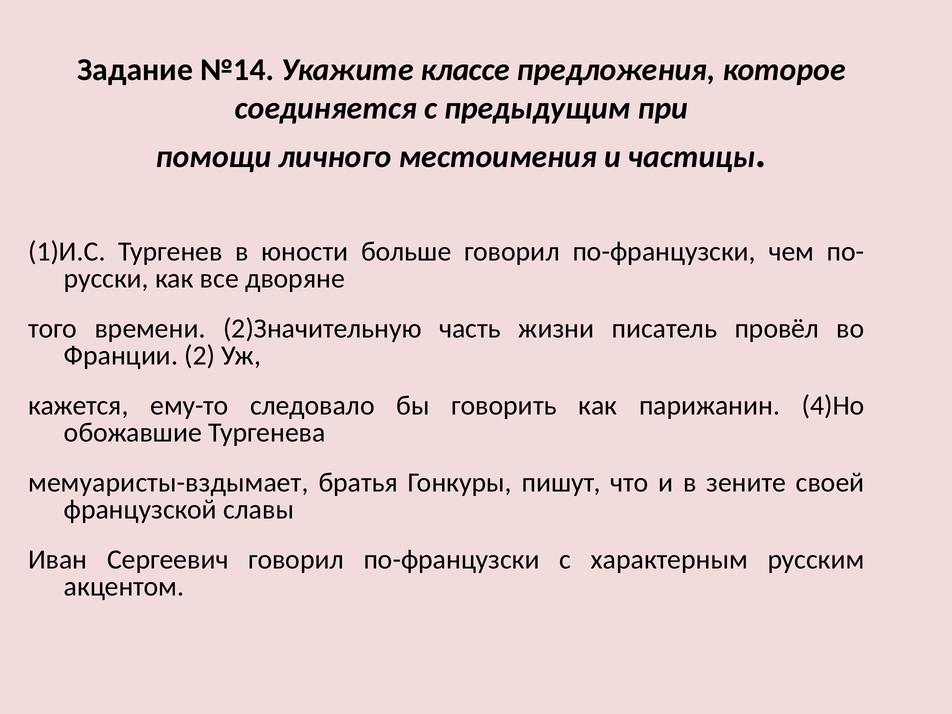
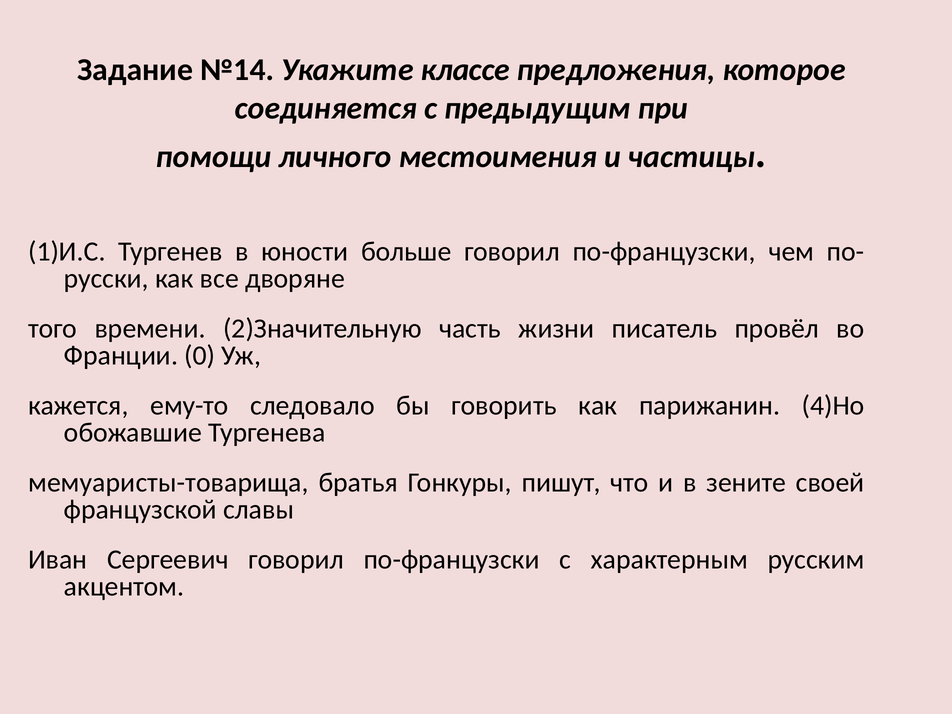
2: 2 -> 0
мемуаристы-вздымает: мемуаристы-вздымает -> мемуаристы-товарища
